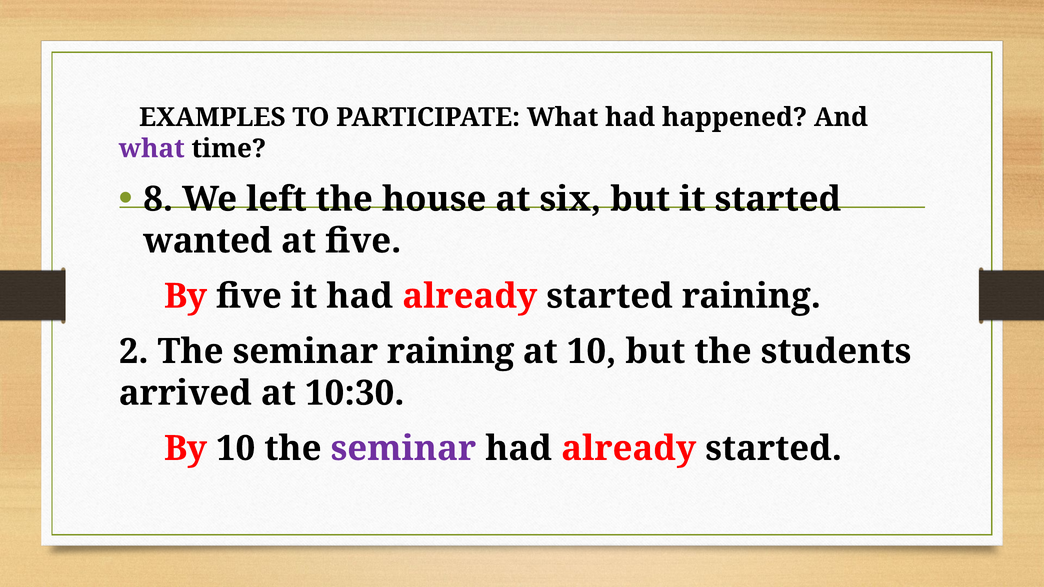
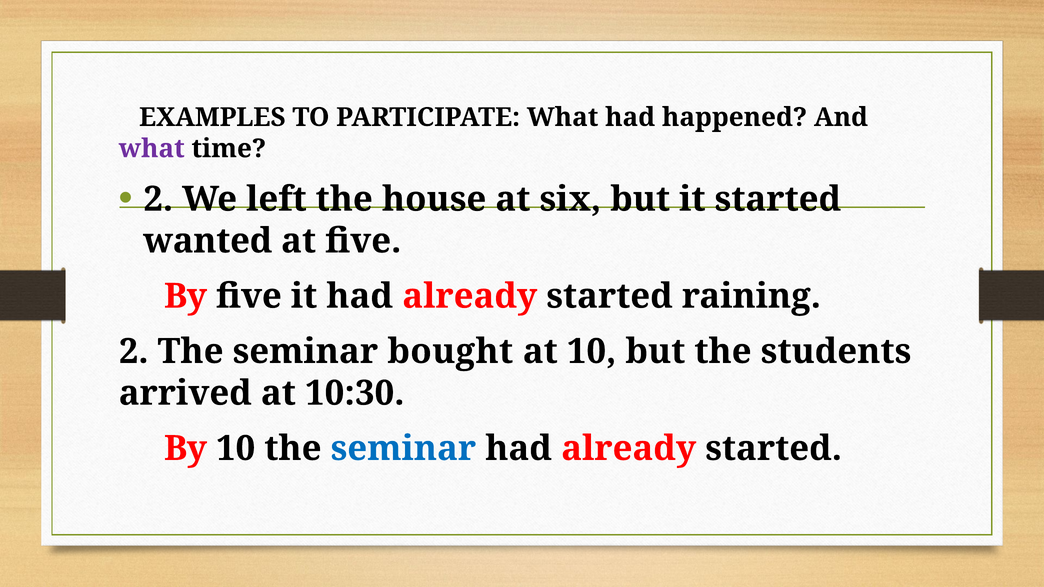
8 at (158, 199): 8 -> 2
seminar raining: raining -> bought
seminar at (403, 449) colour: purple -> blue
